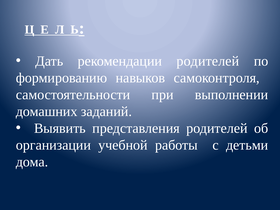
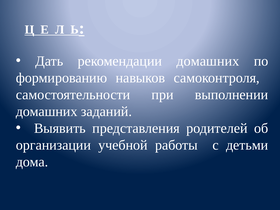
рекомендации родителей: родителей -> домашних
